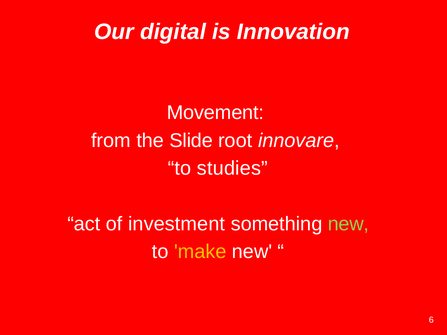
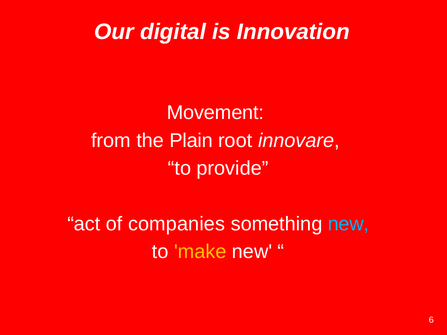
Slide: Slide -> Plain
studies: studies -> provide
investment: investment -> companies
new at (348, 224) colour: light green -> light blue
